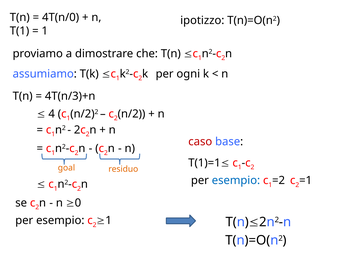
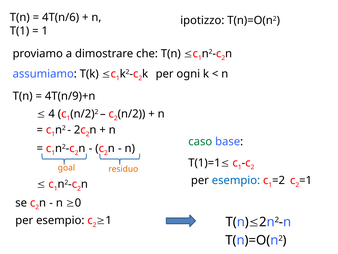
4T(n/0: 4T(n/0 -> 4T(n/6
4T(n/3)+n: 4T(n/3)+n -> 4T(n/9)+n
caso colour: red -> green
